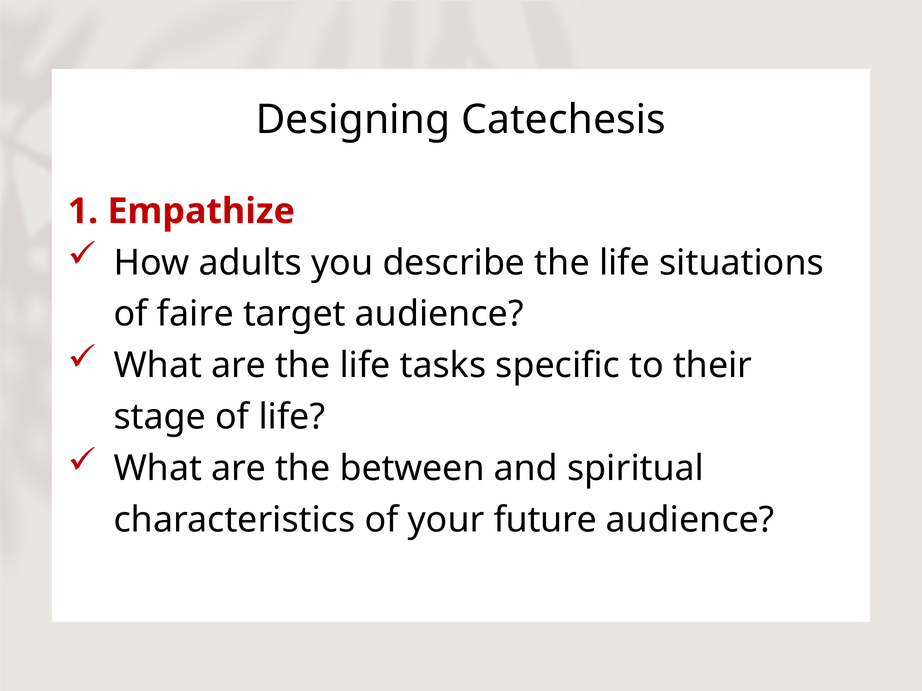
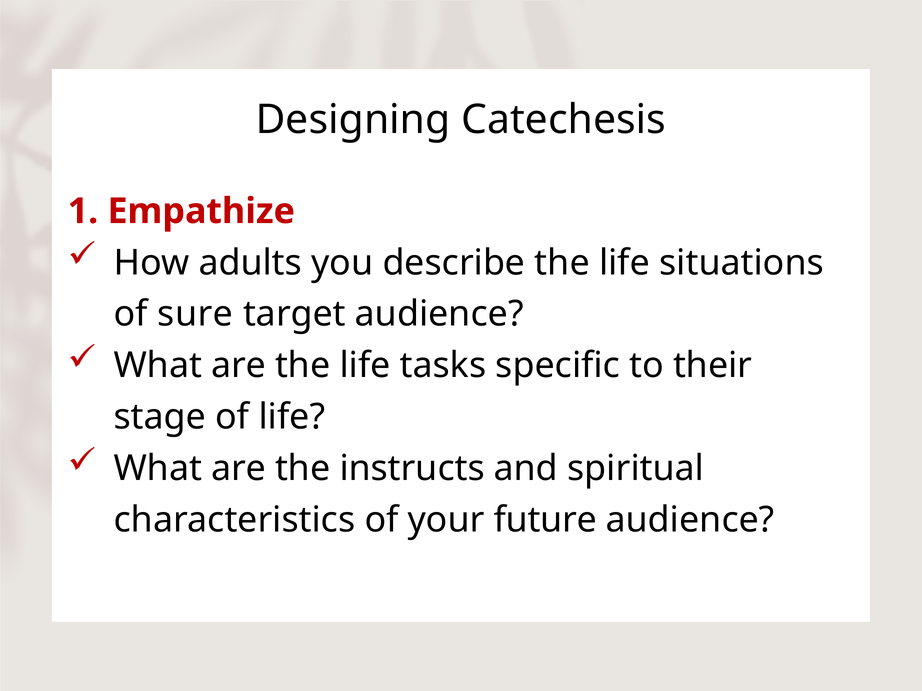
faire: faire -> sure
between: between -> instructs
